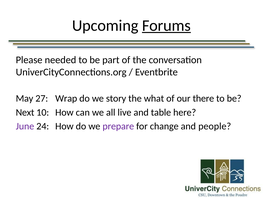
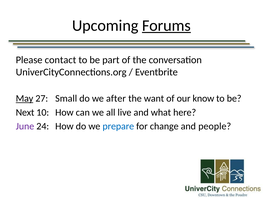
needed: needed -> contact
May underline: none -> present
Wrap: Wrap -> Small
story: story -> after
what: what -> want
there: there -> know
table: table -> what
prepare colour: purple -> blue
